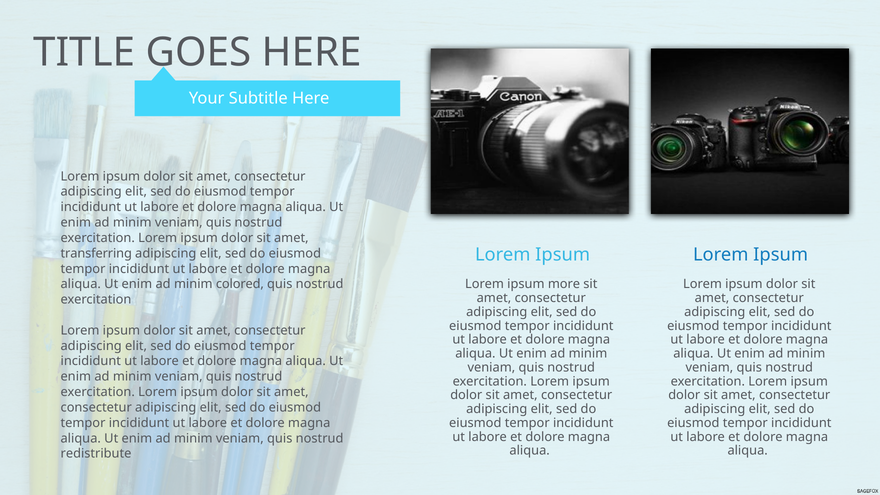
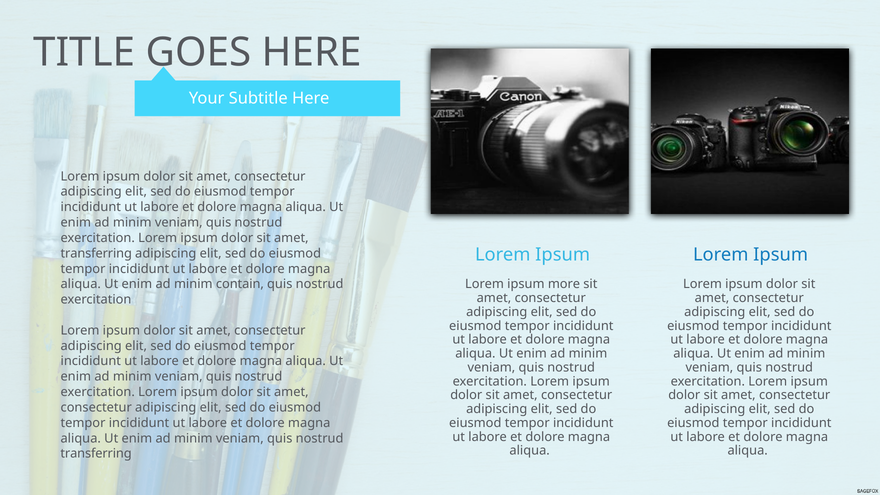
colored: colored -> contain
redistribute at (96, 454): redistribute -> transferring
